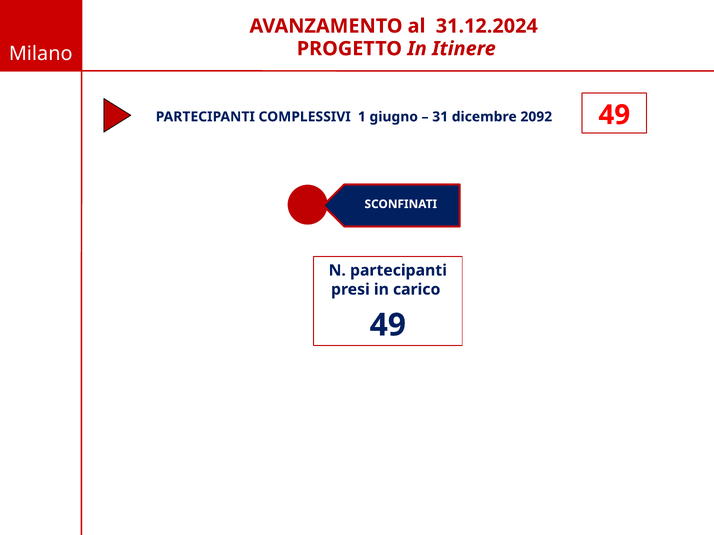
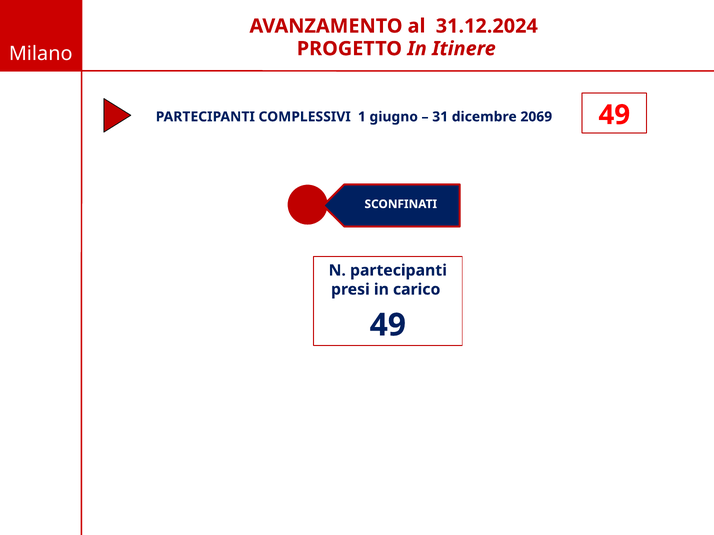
2092: 2092 -> 2069
